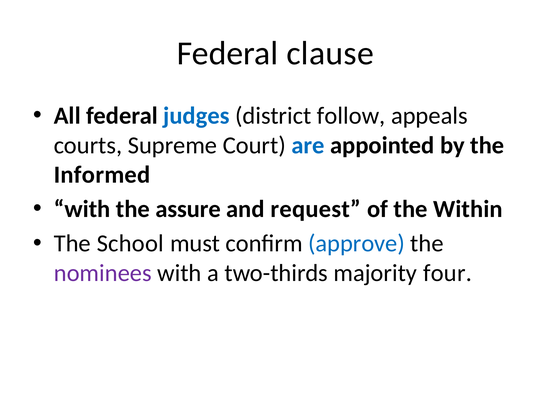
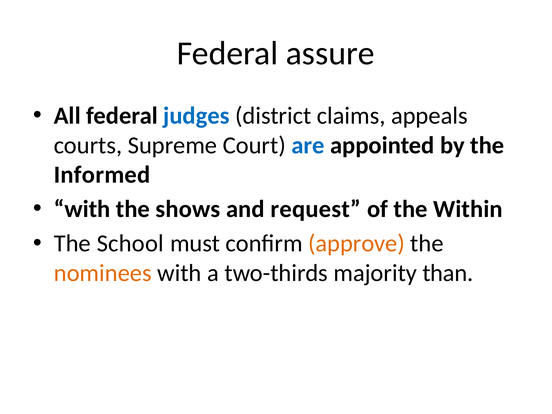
clause: clause -> assure
follow: follow -> claims
assure: assure -> shows
approve colour: blue -> orange
nominees colour: purple -> orange
four: four -> than
